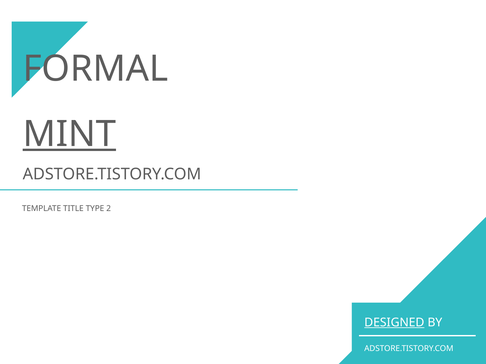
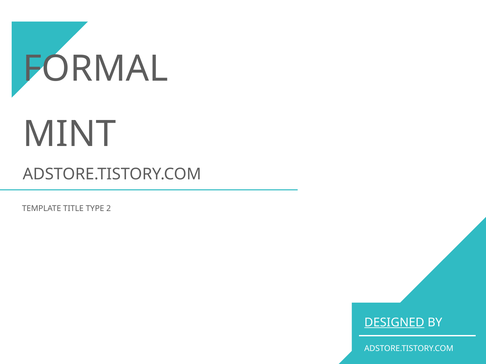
MINT underline: present -> none
